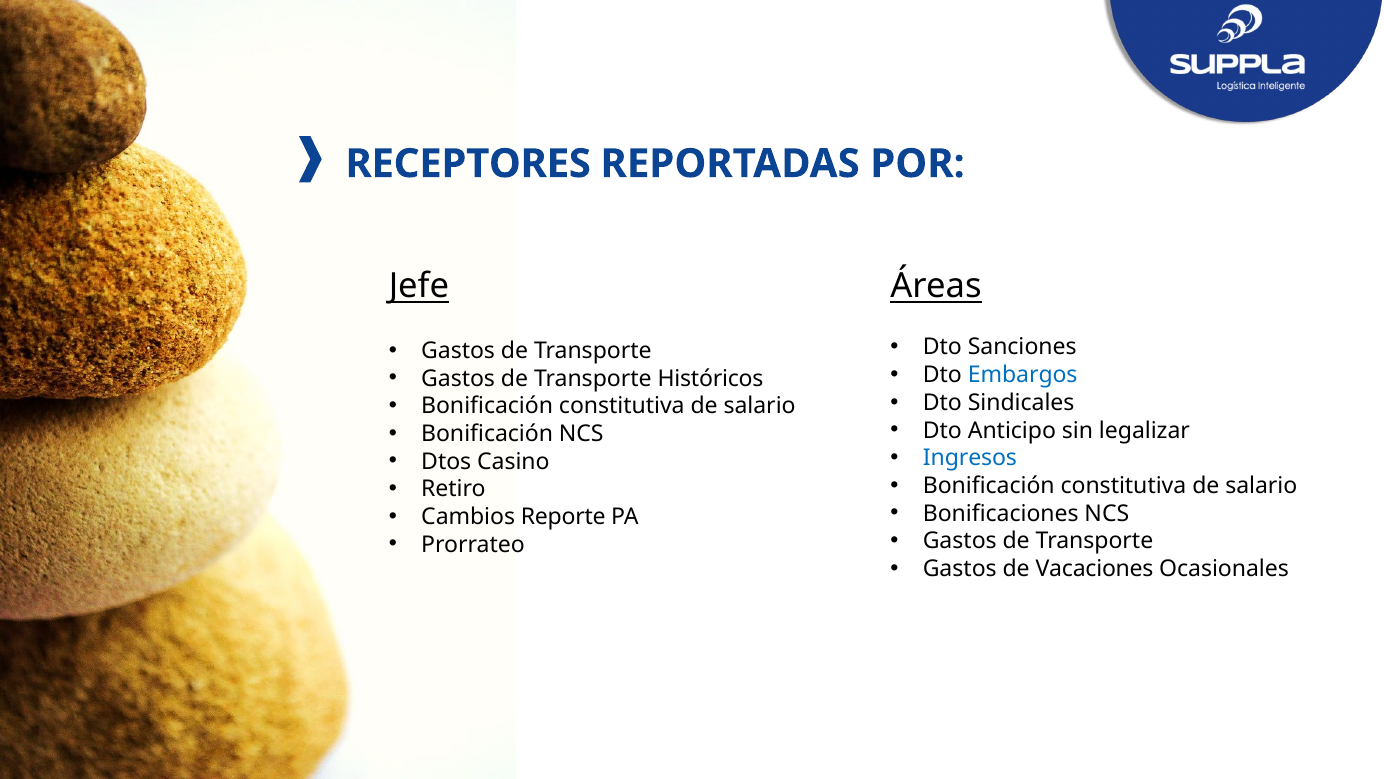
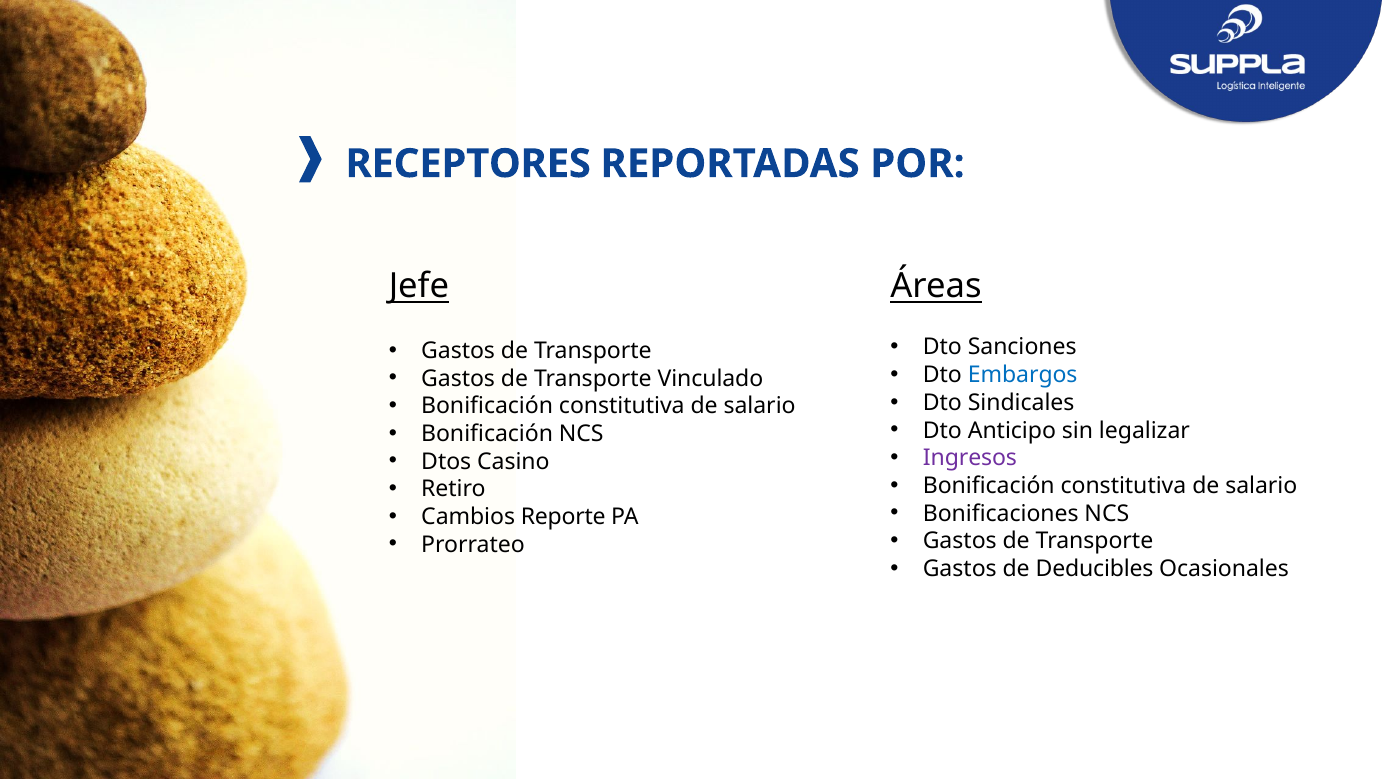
Históricos: Históricos -> Vinculado
Ingresos colour: blue -> purple
Vacaciones: Vacaciones -> Deducibles
